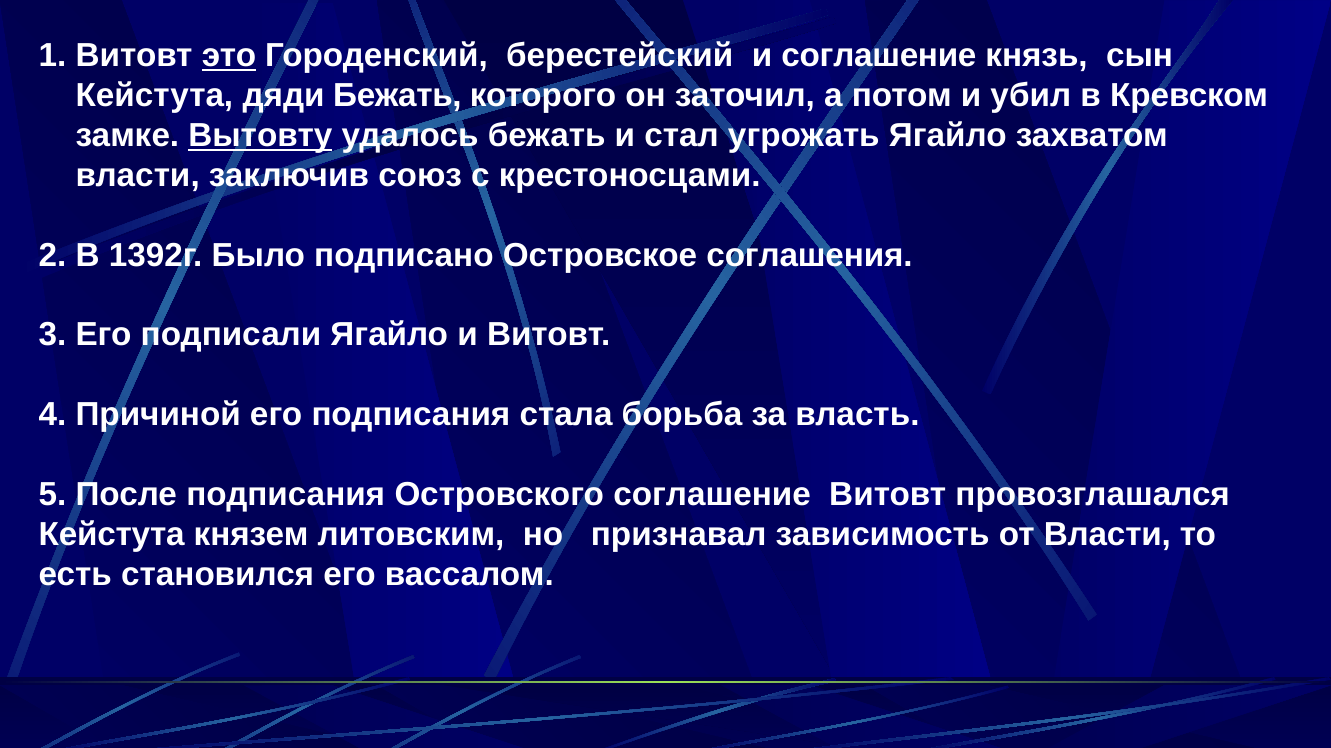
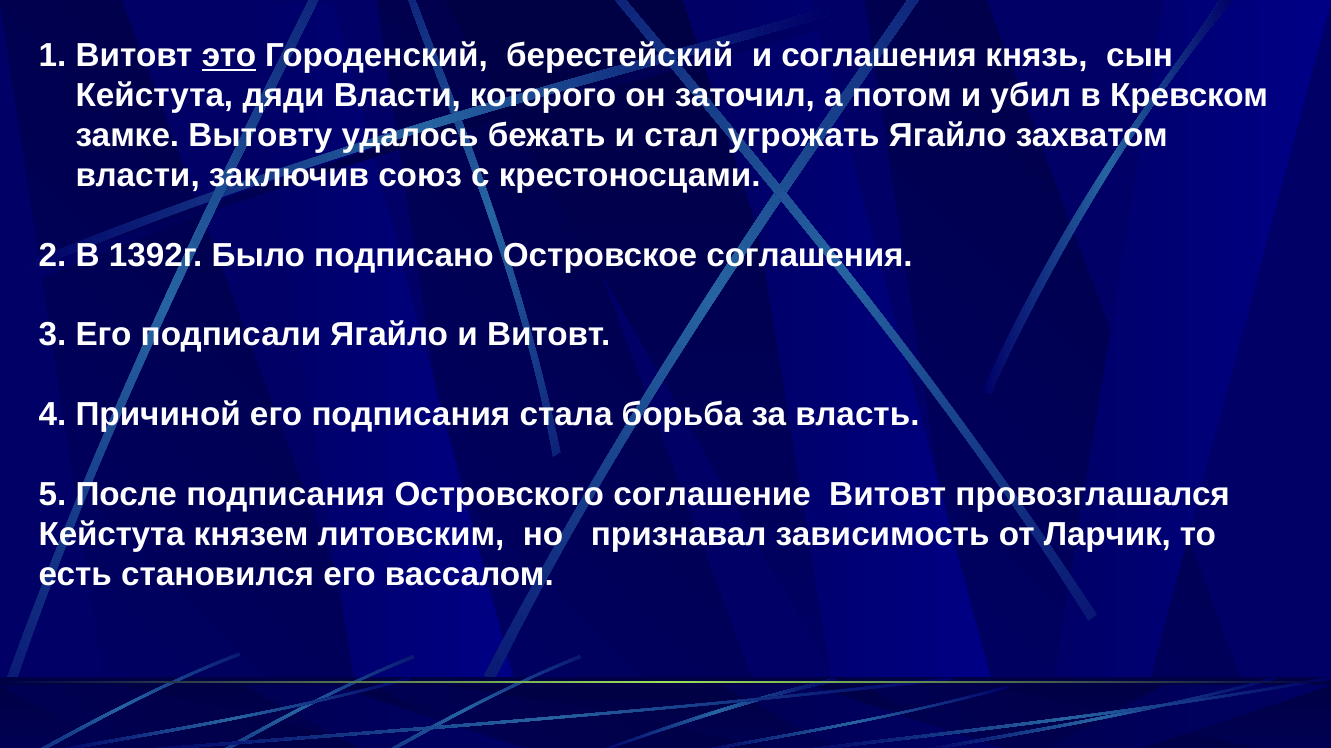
и соглашение: соглашение -> соглашения
дяди Бежать: Бежать -> Власти
Вытовту underline: present -> none
от Власти: Власти -> Ларчик
